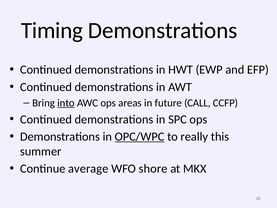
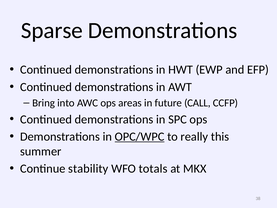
Timing: Timing -> Sparse
into underline: present -> none
average: average -> stability
shore: shore -> totals
